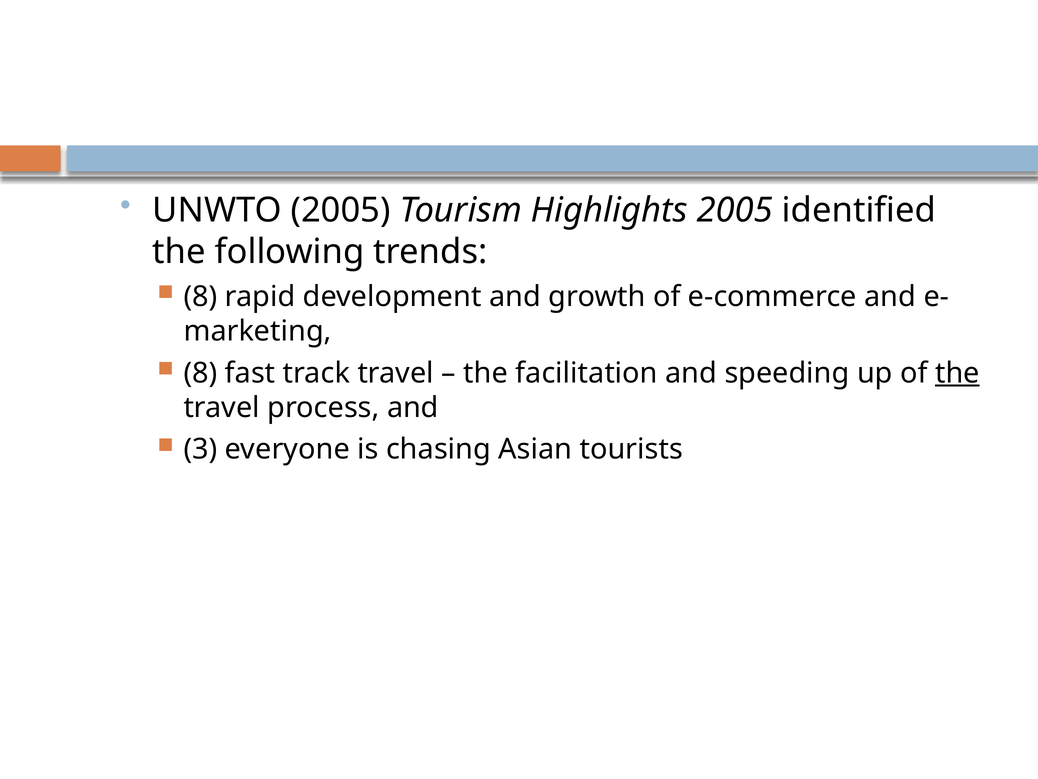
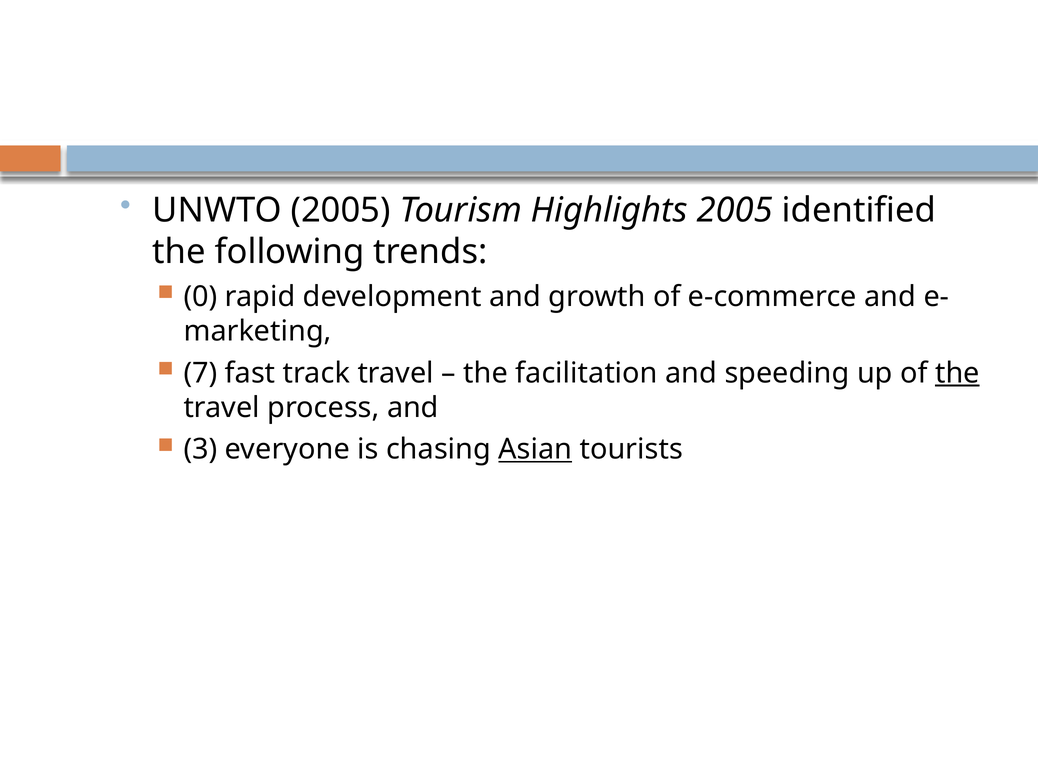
8 at (200, 296): 8 -> 0
8 at (200, 373): 8 -> 7
Asian underline: none -> present
